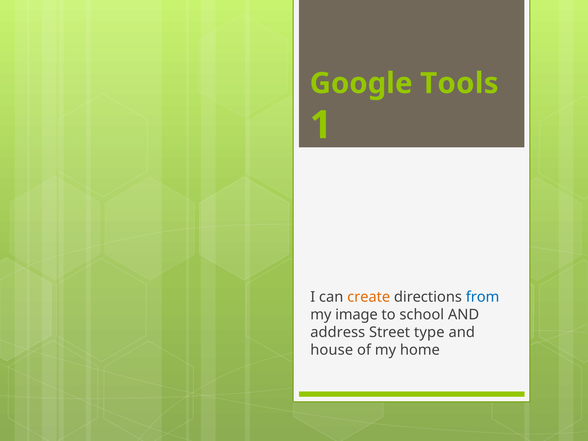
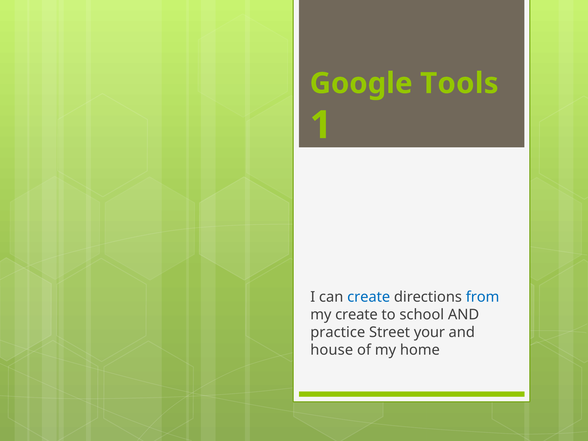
create at (369, 297) colour: orange -> blue
my image: image -> create
address: address -> practice
type: type -> your
